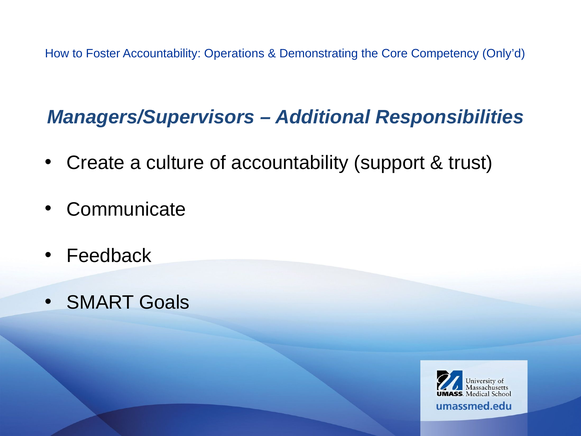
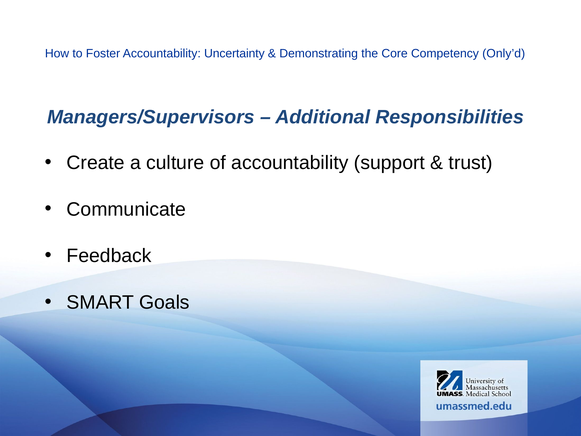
Operations: Operations -> Uncertainty
